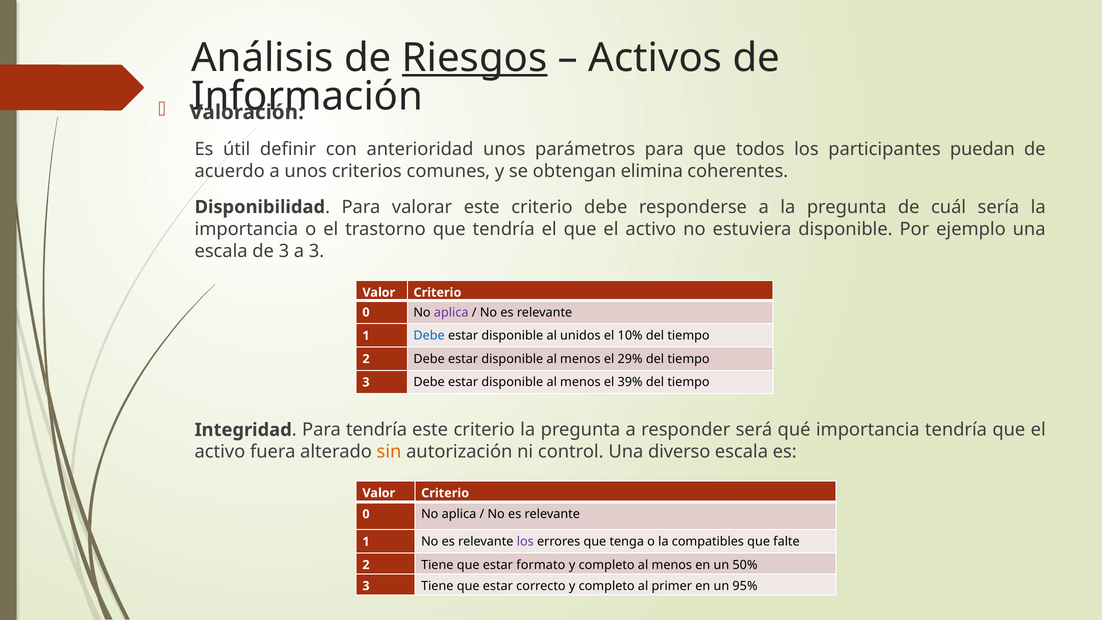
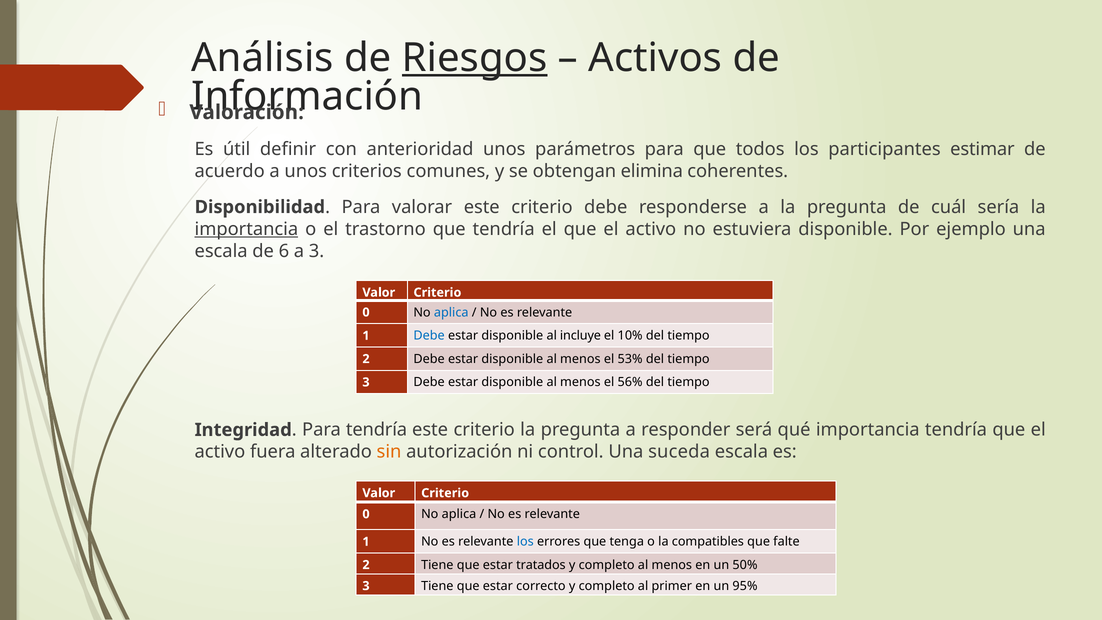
puedan: puedan -> estimar
importancia at (246, 229) underline: none -> present
de 3: 3 -> 6
aplica at (451, 312) colour: purple -> blue
unidos: unidos -> incluye
29%: 29% -> 53%
39%: 39% -> 56%
diverso: diverso -> suceda
los at (525, 542) colour: purple -> blue
formato: formato -> tratados
